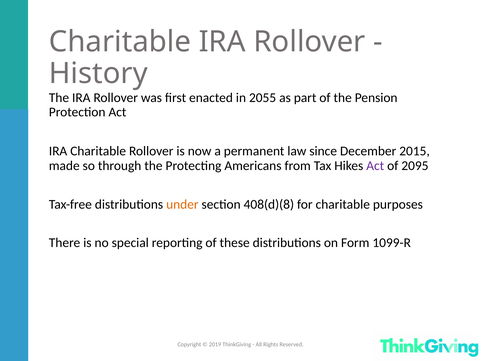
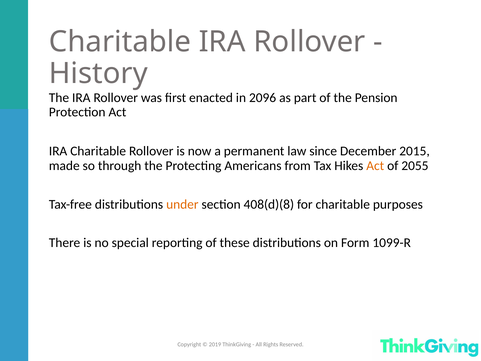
2055: 2055 -> 2096
Act at (375, 165) colour: purple -> orange
2095: 2095 -> 2055
